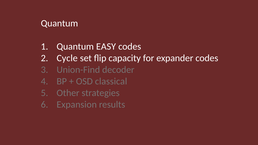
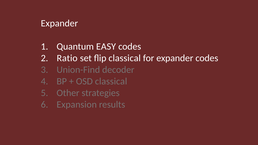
Quantum at (59, 23): Quantum -> Expander
Cycle: Cycle -> Ratio
flip capacity: capacity -> classical
